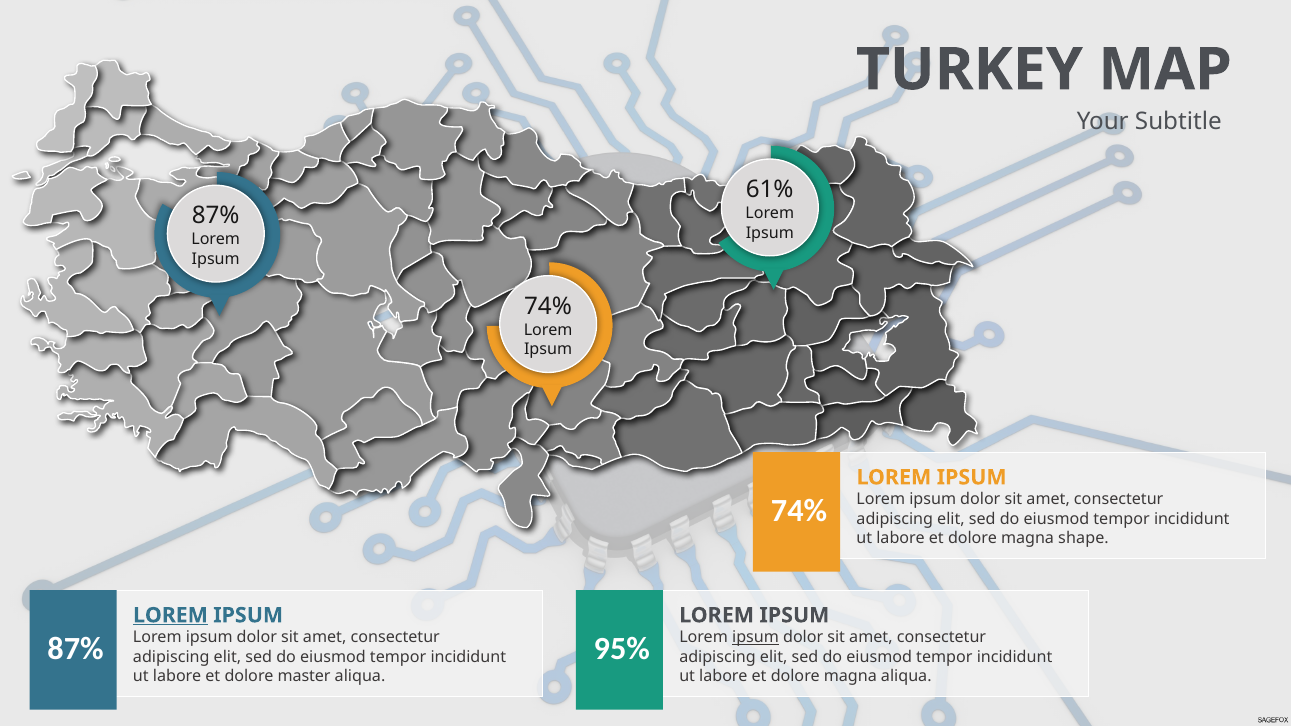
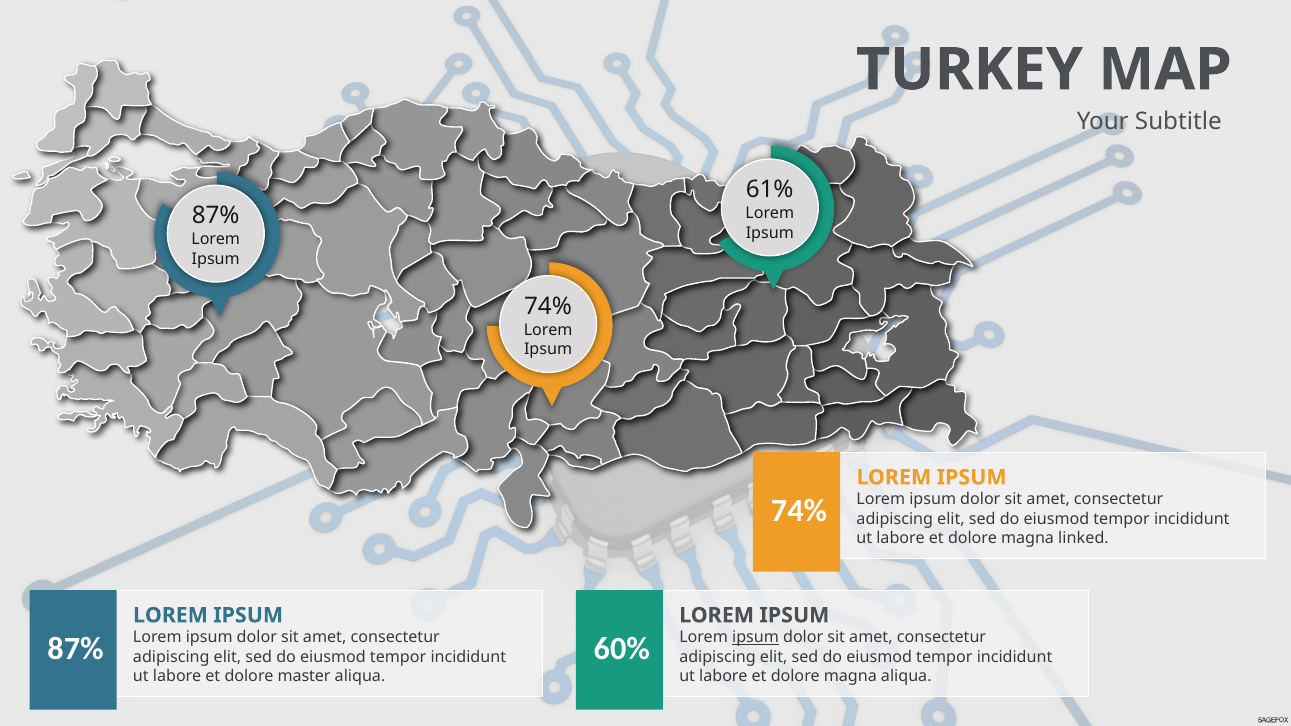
shape: shape -> linked
LOREM at (170, 615) underline: present -> none
95%: 95% -> 60%
